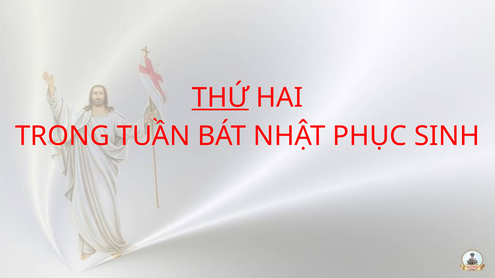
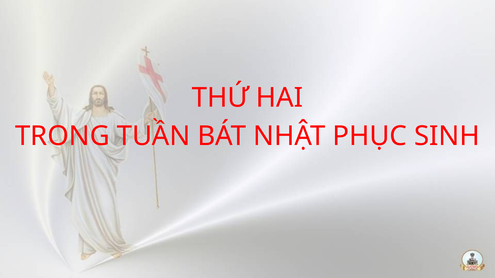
THỨ underline: present -> none
